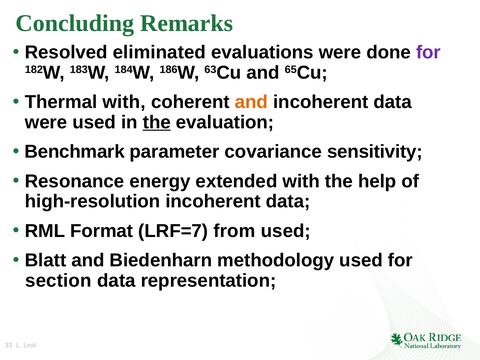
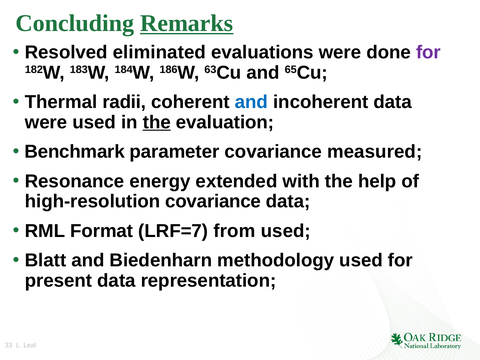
Remarks underline: none -> present
Thermal with: with -> radii
and at (251, 102) colour: orange -> blue
sensitivity: sensitivity -> measured
high-resolution incoherent: incoherent -> covariance
section: section -> present
